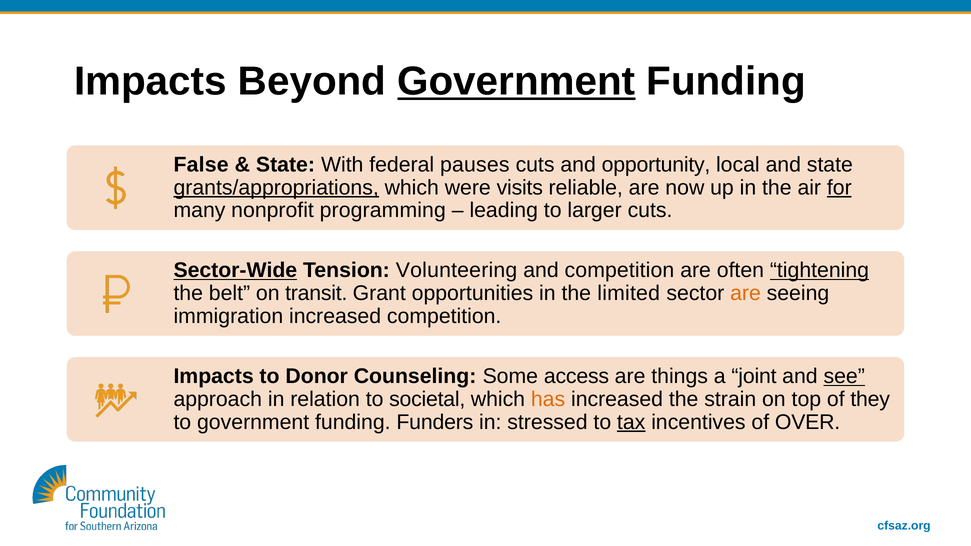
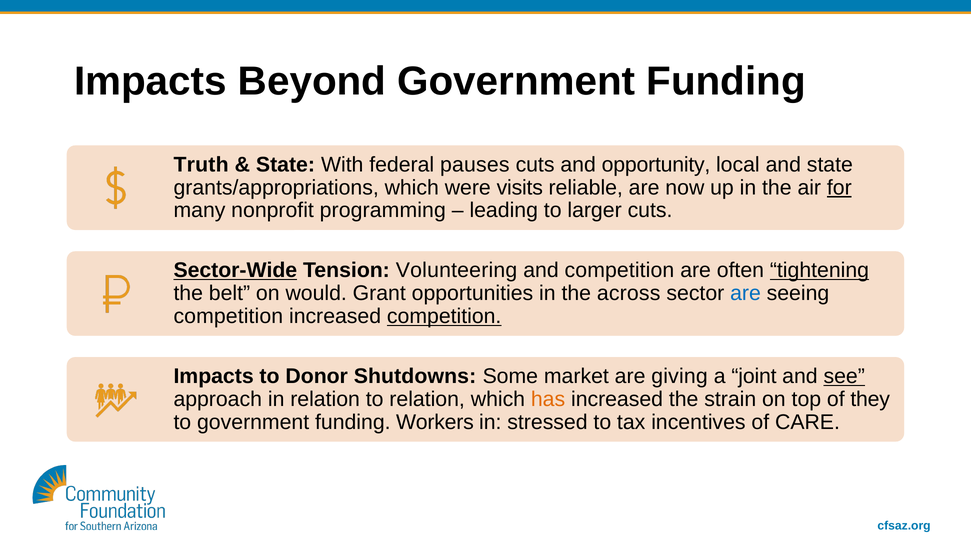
Government at (516, 82) underline: present -> none
False: False -> Truth
grants/appropriations underline: present -> none
transit: transit -> would
limited: limited -> across
are at (745, 293) colour: orange -> blue
immigration at (228, 316): immigration -> competition
competition at (444, 316) underline: none -> present
Counseling: Counseling -> Shutdowns
access: access -> market
things: things -> giving
to societal: societal -> relation
Funders: Funders -> Workers
tax underline: present -> none
OVER: OVER -> CARE
